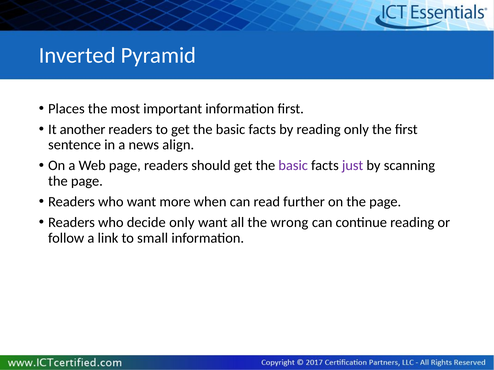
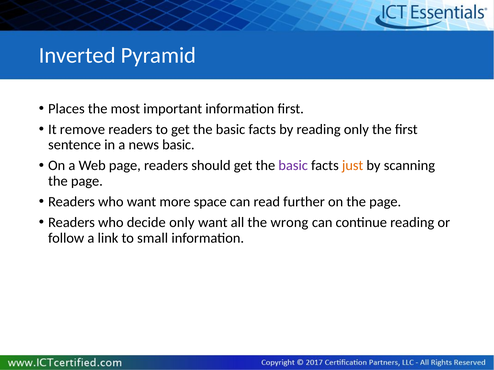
another: another -> remove
news align: align -> basic
just colour: purple -> orange
when: when -> space
